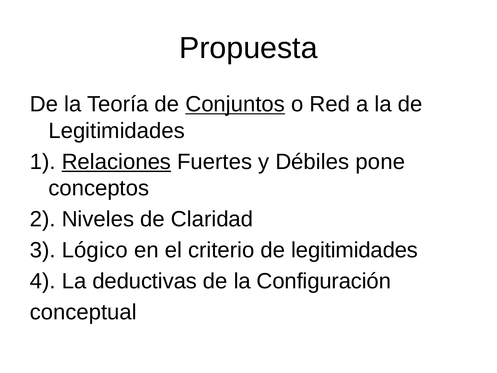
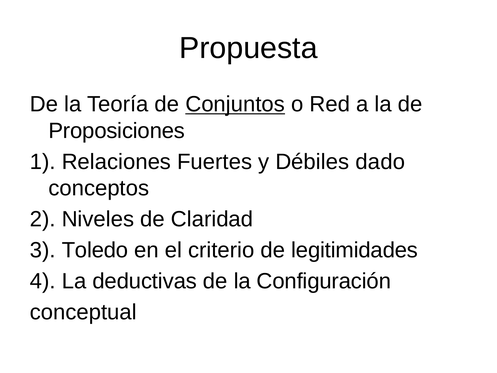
Legitimidades at (117, 131): Legitimidades -> Proposiciones
Relaciones underline: present -> none
pone: pone -> dado
Lógico: Lógico -> Toledo
